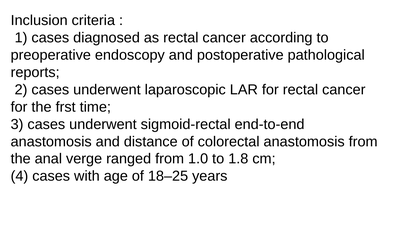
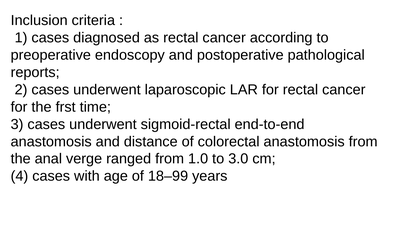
1.8: 1.8 -> 3.0
18–25: 18–25 -> 18–99
